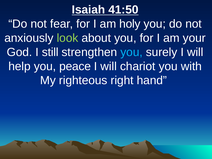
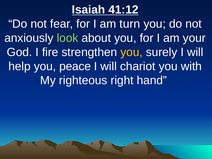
41:50: 41:50 -> 41:12
holy: holy -> turn
still: still -> fire
you at (132, 52) colour: light blue -> yellow
